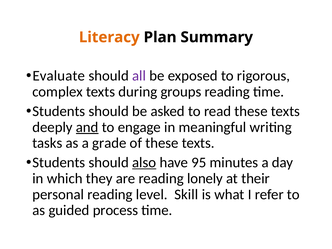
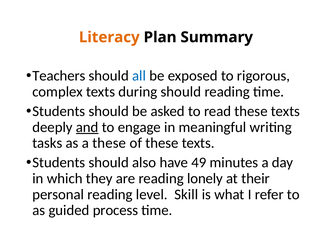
Evaluate: Evaluate -> Teachers
all colour: purple -> blue
during groups: groups -> should
a grade: grade -> these
also underline: present -> none
95: 95 -> 49
